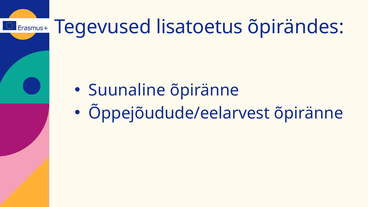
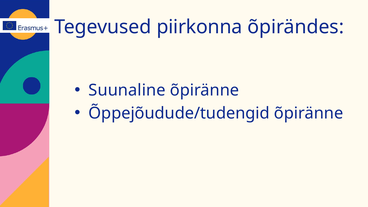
lisatoetus: lisatoetus -> piirkonna
Õppejõudude/eelarvest: Õppejõudude/eelarvest -> Õppejõudude/tudengid
